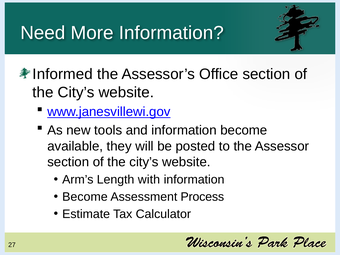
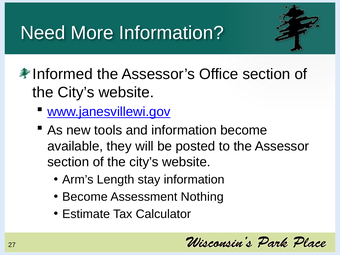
with: with -> stay
Process: Process -> Nothing
